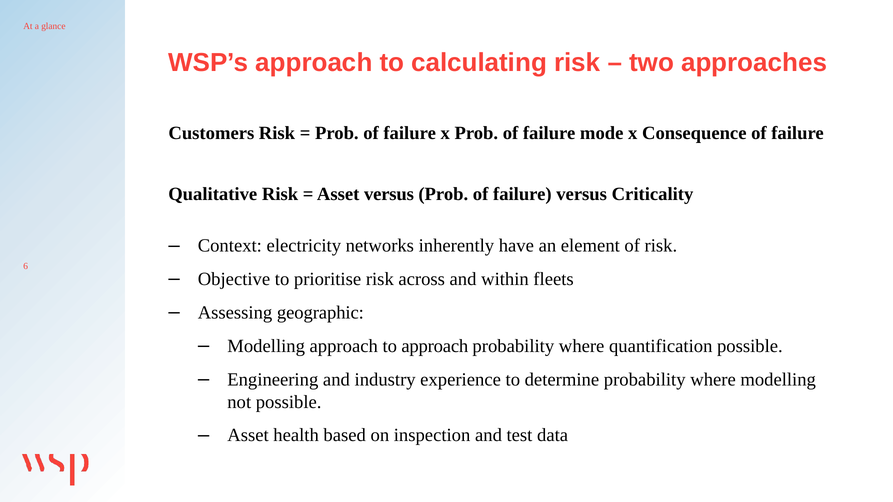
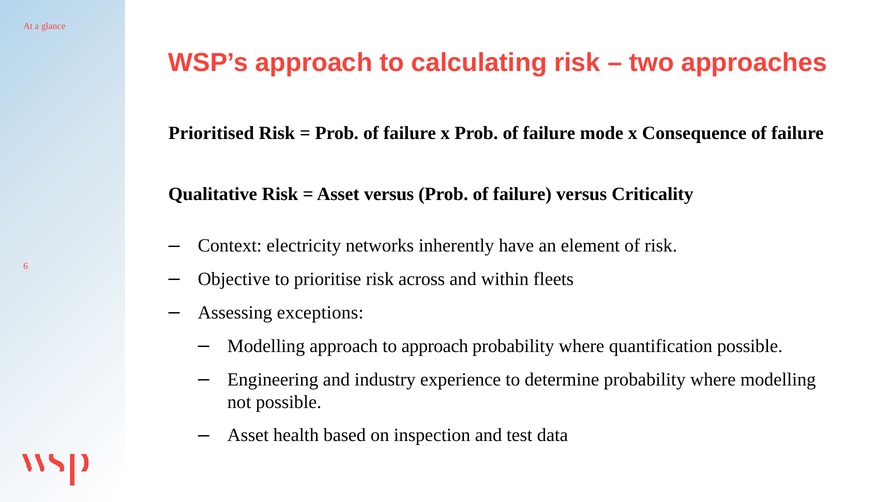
Customers: Customers -> Prioritised
geographic: geographic -> exceptions
